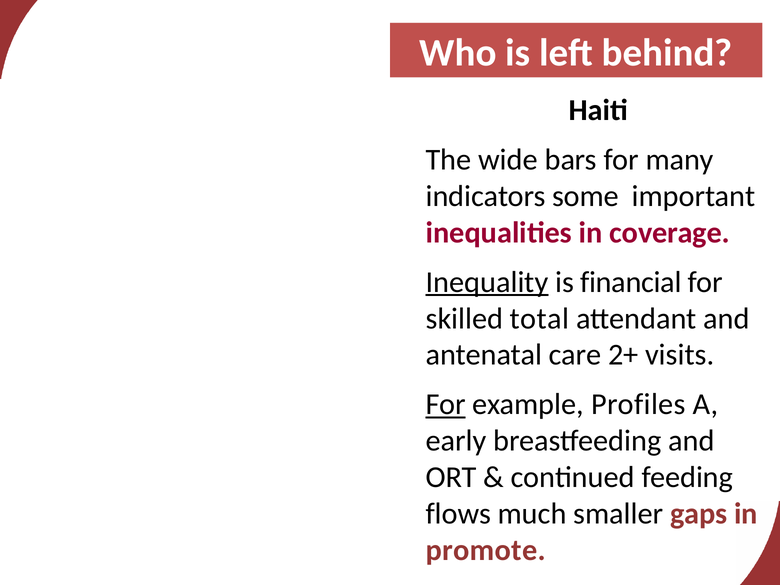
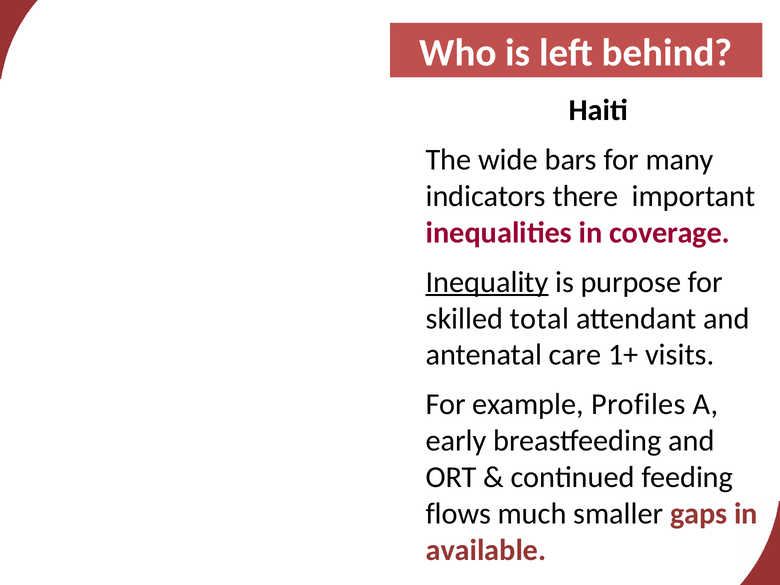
some: some -> there
financial: financial -> purpose
2+: 2+ -> 1+
For at (446, 404) underline: present -> none
promote: promote -> available
